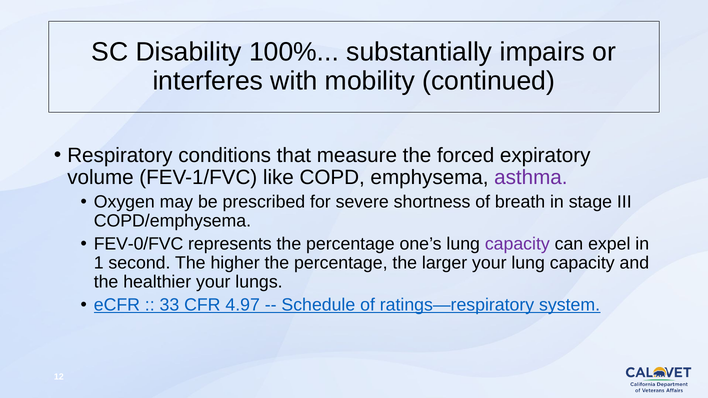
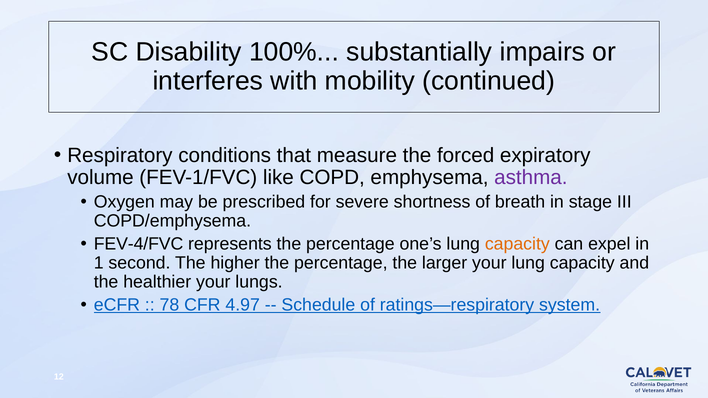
FEV-0/FVC: FEV-0/FVC -> FEV-4/FVC
capacity at (517, 244) colour: purple -> orange
33: 33 -> 78
